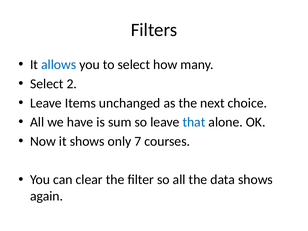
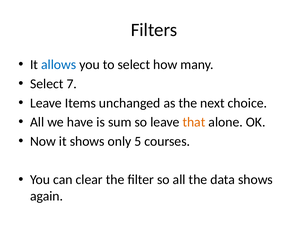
2: 2 -> 7
that colour: blue -> orange
7: 7 -> 5
